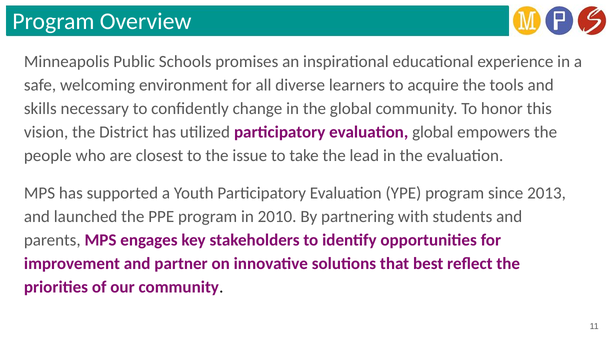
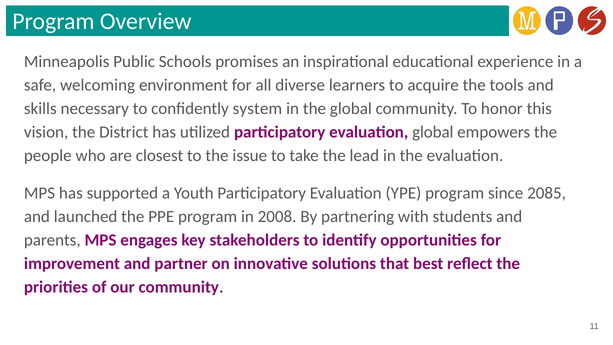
change: change -> system
2013: 2013 -> 2085
2010: 2010 -> 2008
